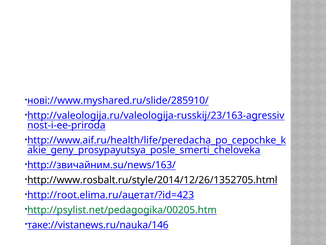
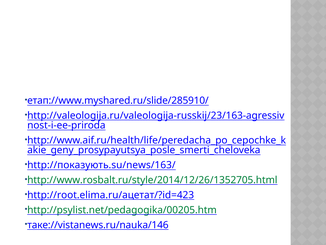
нові://www.myshared.ru/slide/285910/: нові://www.myshared.ru/slide/285910/ -> етап://www.myshared.ru/slide/285910/
http://звичайним.su/news/163/: http://звичайним.su/news/163/ -> http://показують.su/news/163/
http://www.rosbalt.ru/style/2014/12/26/1352705.html colour: black -> green
